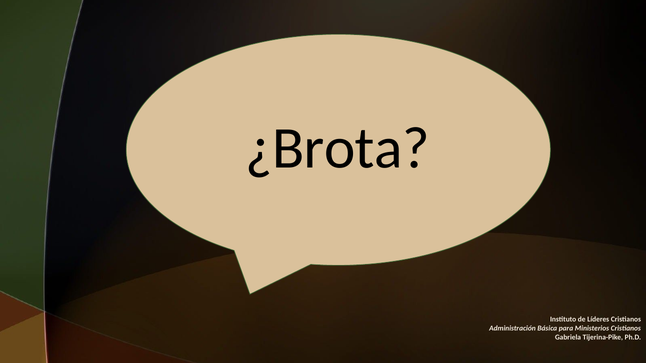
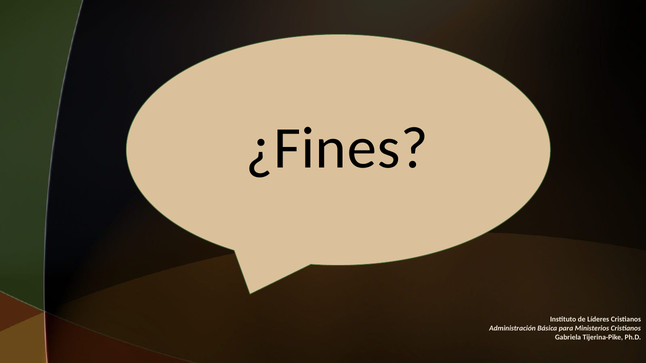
¿Brota: ¿Brota -> ¿Fines
